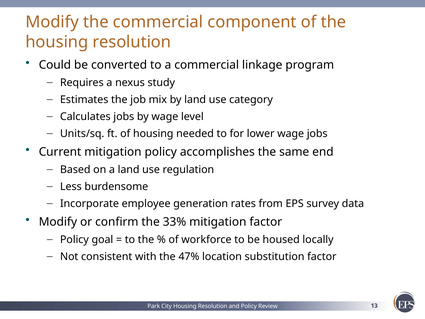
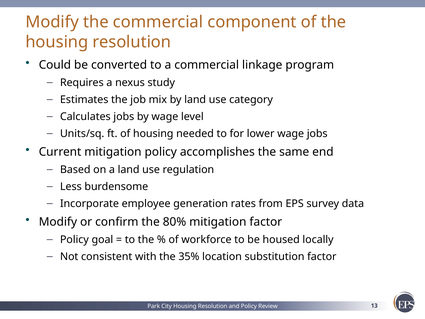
33%: 33% -> 80%
47%: 47% -> 35%
